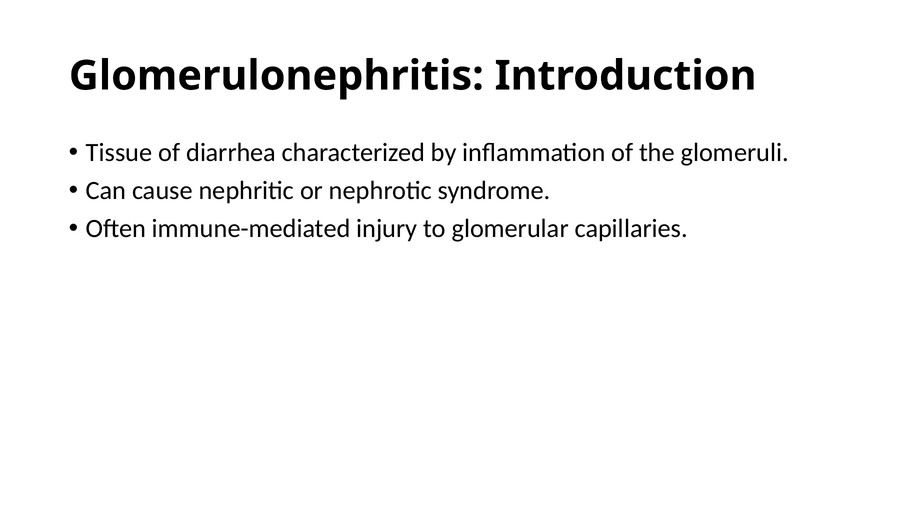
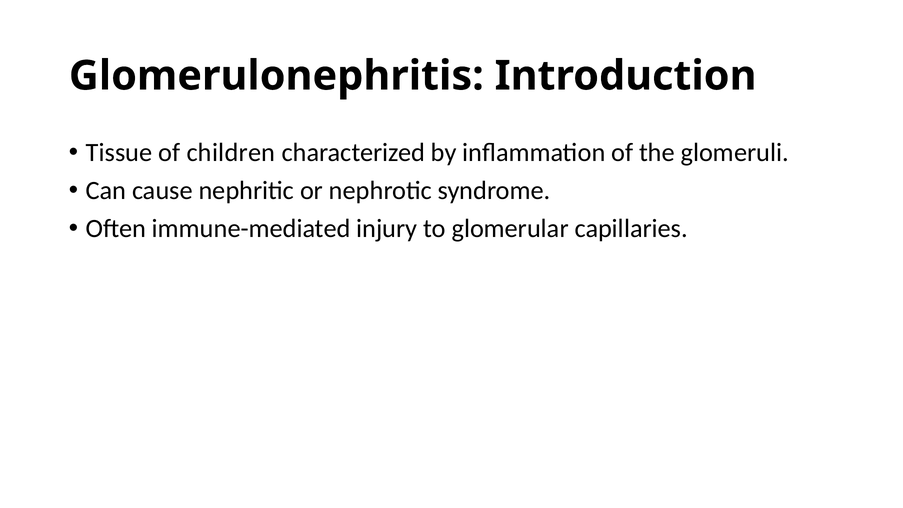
diarrhea: diarrhea -> children
